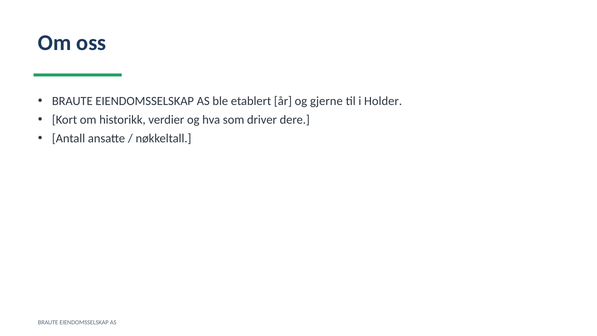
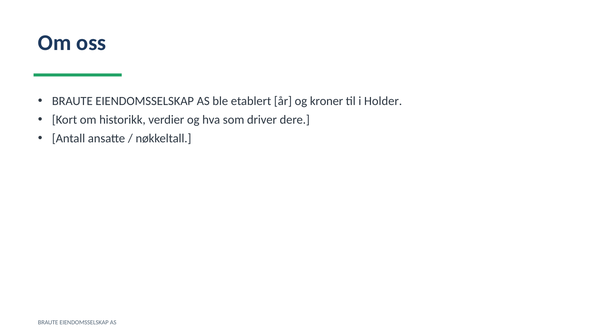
gjerne: gjerne -> kroner
